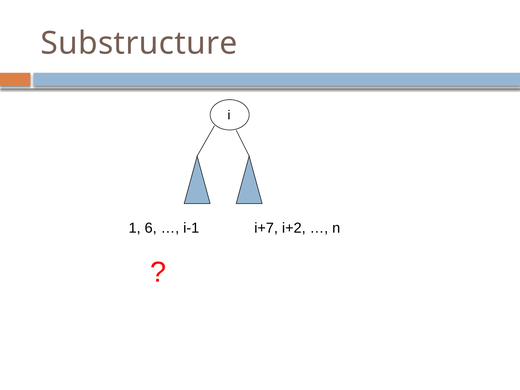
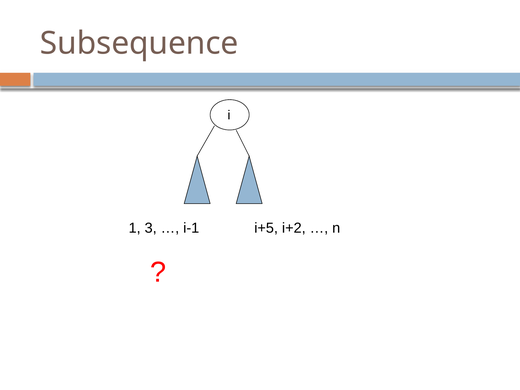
Substructure: Substructure -> Subsequence
6: 6 -> 3
i+7: i+7 -> i+5
